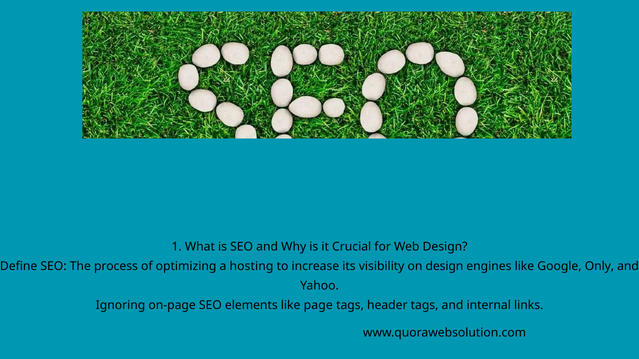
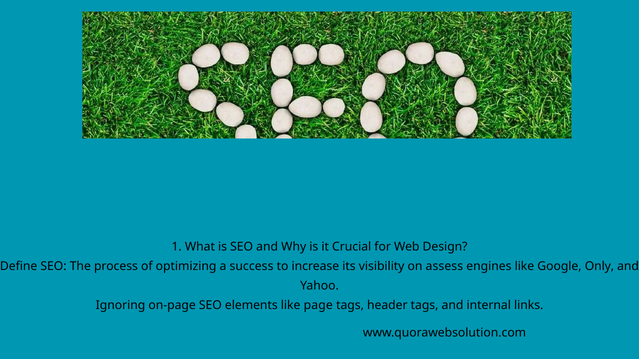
hosting: hosting -> success
on design: design -> assess
